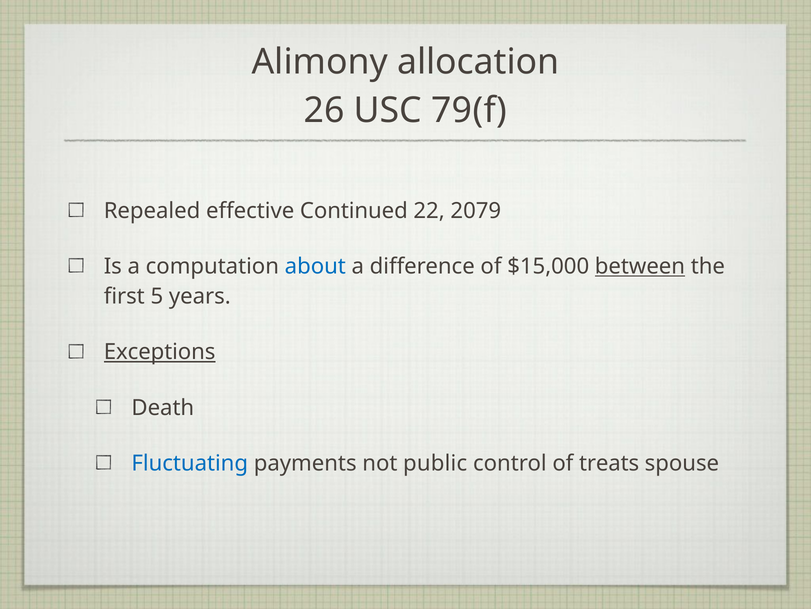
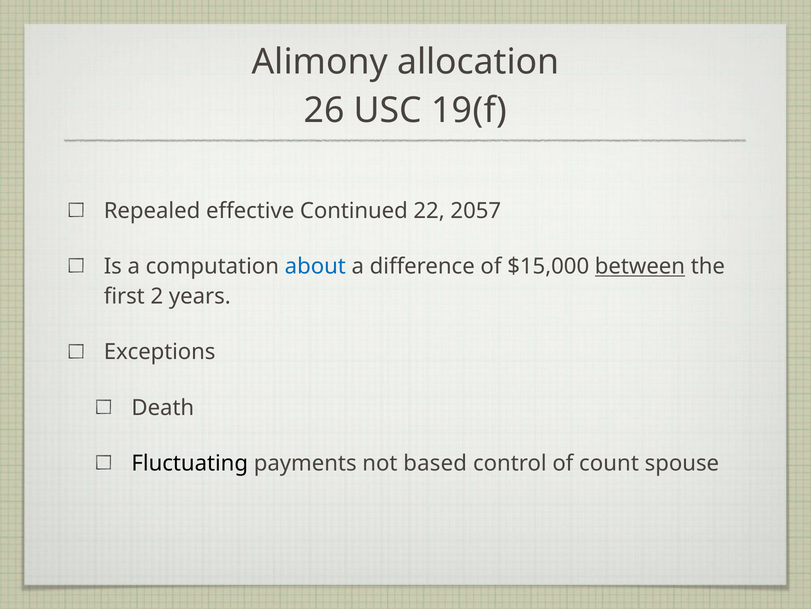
79(f: 79(f -> 19(f
2079: 2079 -> 2057
5: 5 -> 2
Exceptions underline: present -> none
Fluctuating colour: blue -> black
public: public -> based
treats: treats -> count
